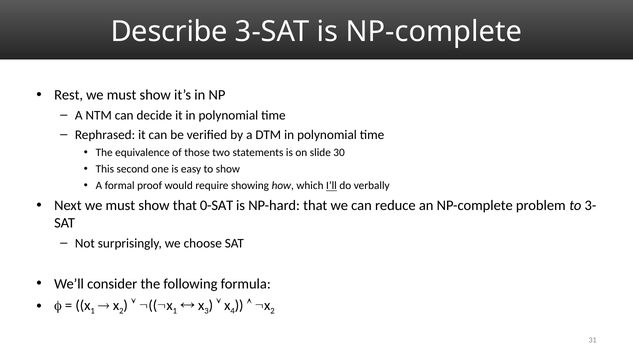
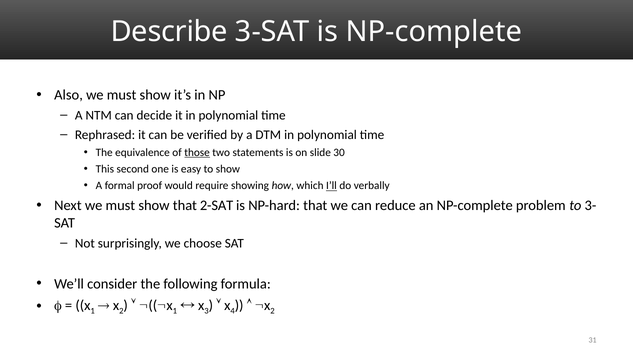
Rest: Rest -> Also
those underline: none -> present
0-SAT: 0-SAT -> 2-SAT
